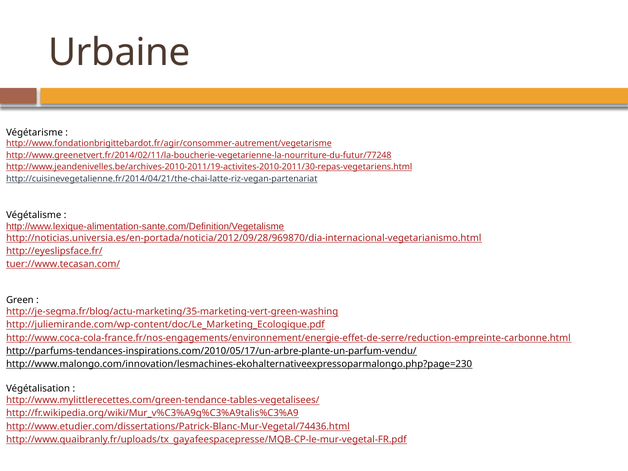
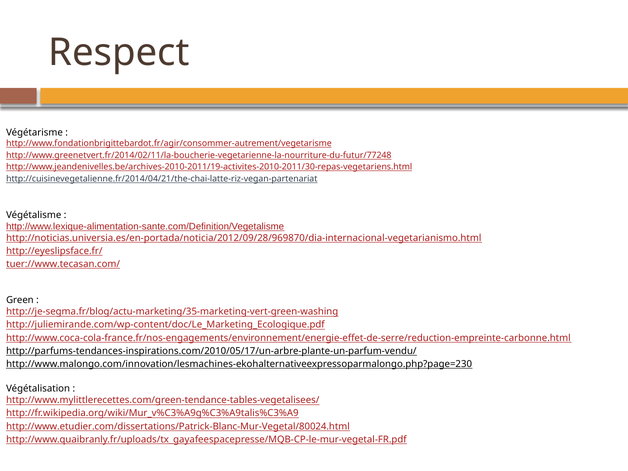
Urbaine: Urbaine -> Respect
http://www.etudier.com/dissertations/Patrick-Blanc-Mur-Vegetal/74436.html: http://www.etudier.com/dissertations/Patrick-Blanc-Mur-Vegetal/74436.html -> http://www.etudier.com/dissertations/Patrick-Blanc-Mur-Vegetal/80024.html
